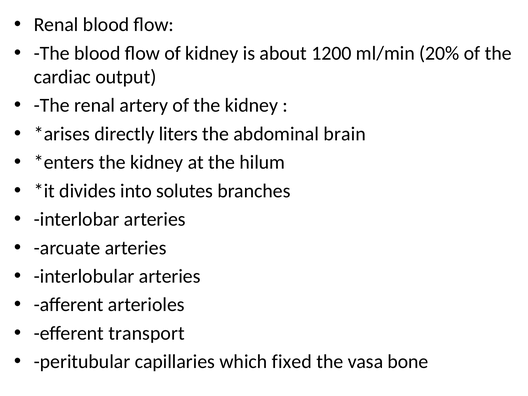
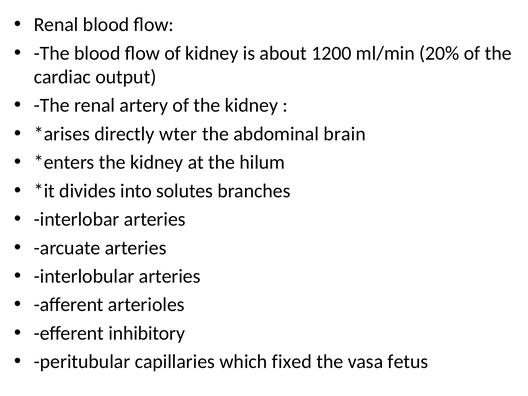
liters: liters -> wter
transport: transport -> inhibitory
bone: bone -> fetus
